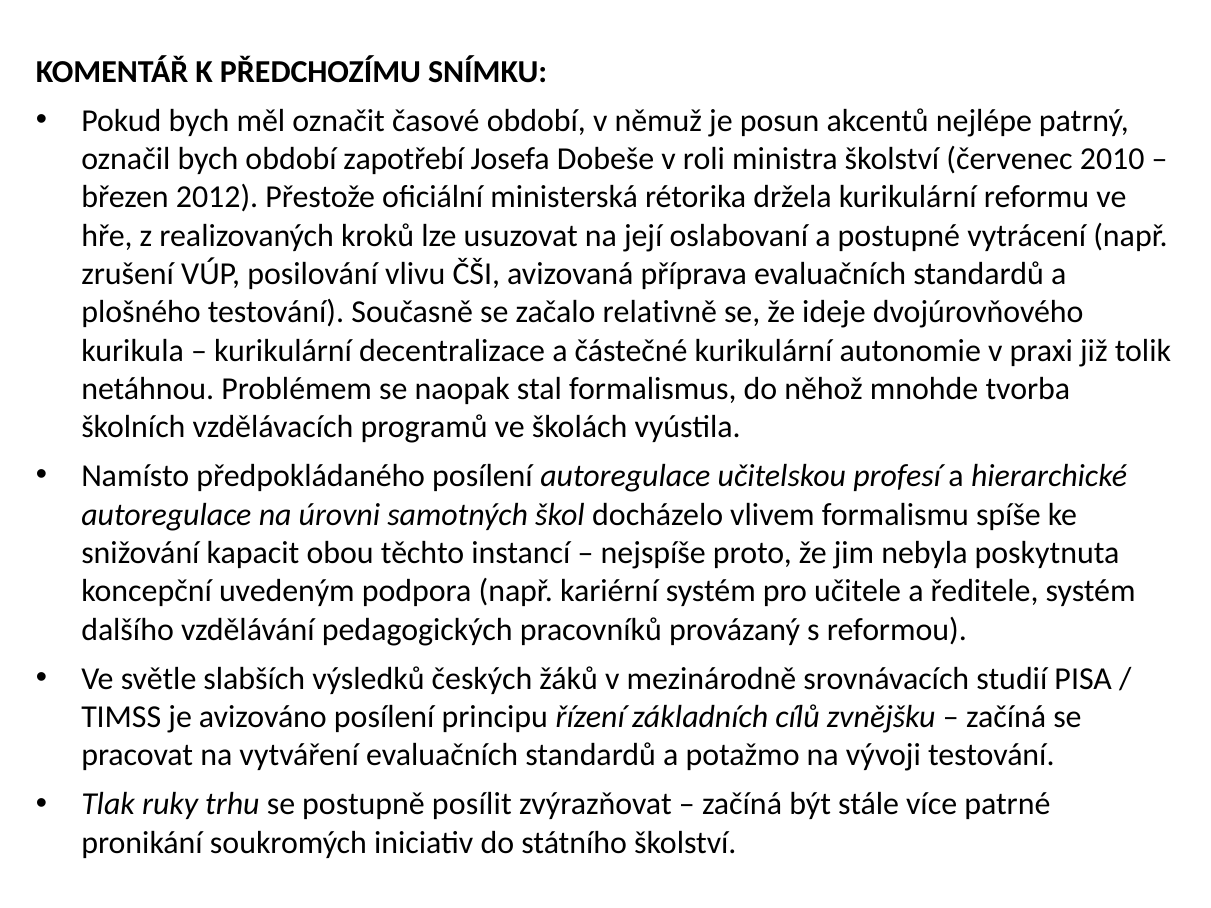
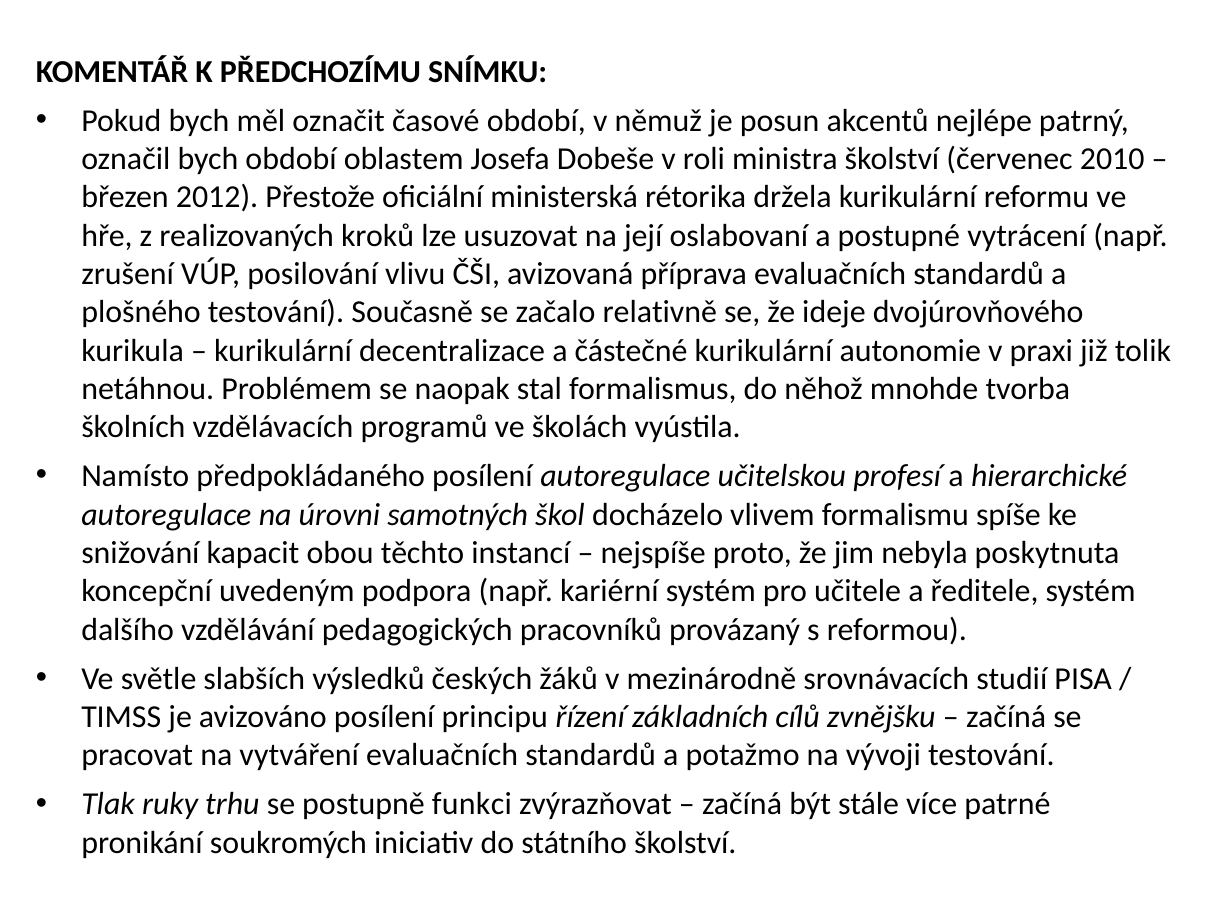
zapotřebí: zapotřebí -> oblastem
posílit: posílit -> funkci
